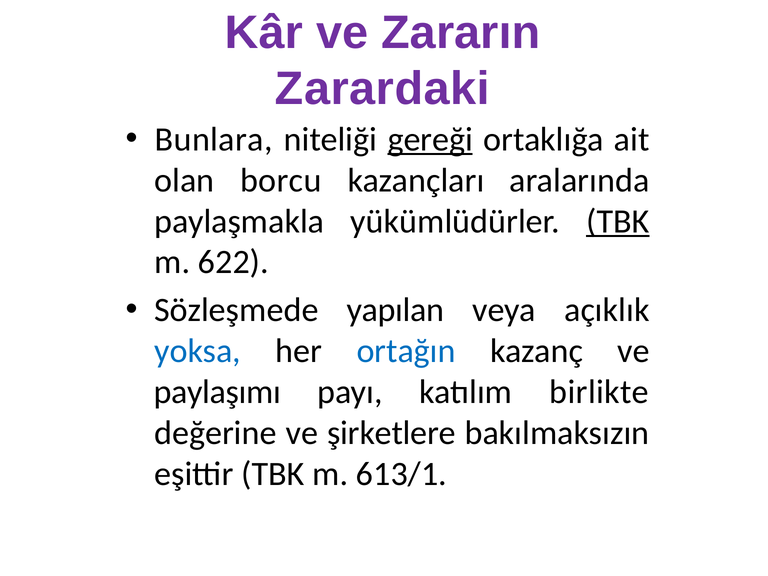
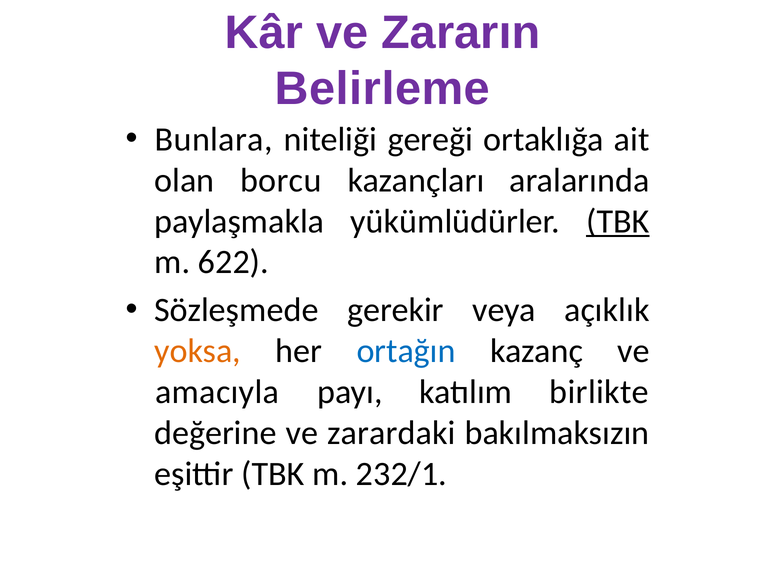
Zarardaki: Zarardaki -> Belirleme
gereği underline: present -> none
yapılan: yapılan -> gerekir
yoksa colour: blue -> orange
paylaşımı: paylaşımı -> amacıyla
şirketlere: şirketlere -> zarardaki
613/1: 613/1 -> 232/1
